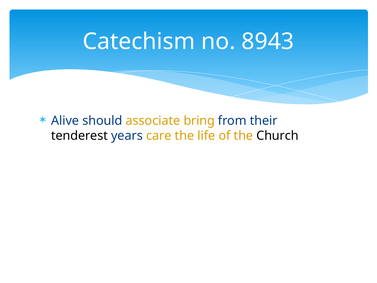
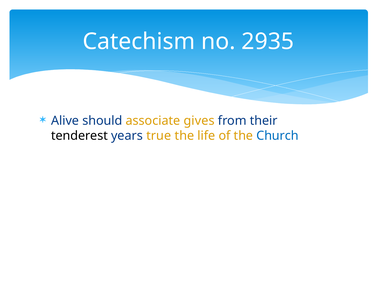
8943: 8943 -> 2935
bring: bring -> gives
care: care -> true
Church colour: black -> blue
